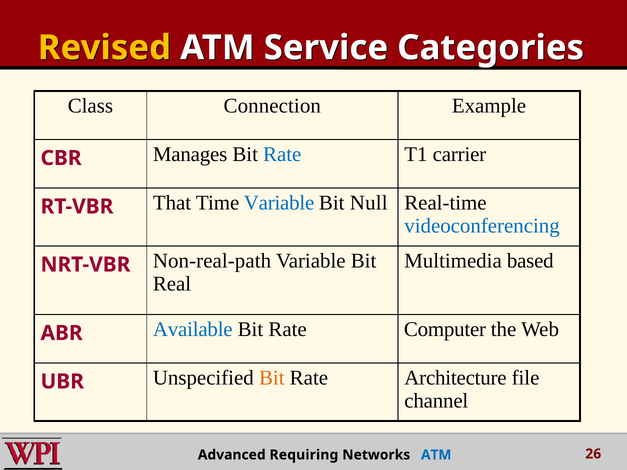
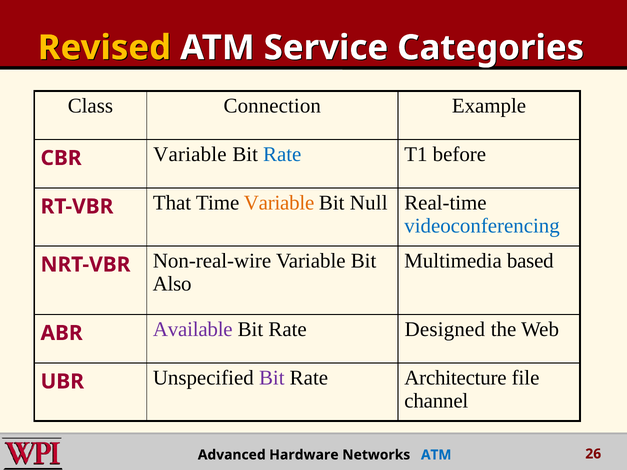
CBR Manages: Manages -> Variable
carrier: carrier -> before
Variable at (279, 203) colour: blue -> orange
Non-real-path: Non-real-path -> Non-real-wire
Real: Real -> Also
Available colour: blue -> purple
Computer: Computer -> Designed
Bit at (272, 378) colour: orange -> purple
Requiring: Requiring -> Hardware
